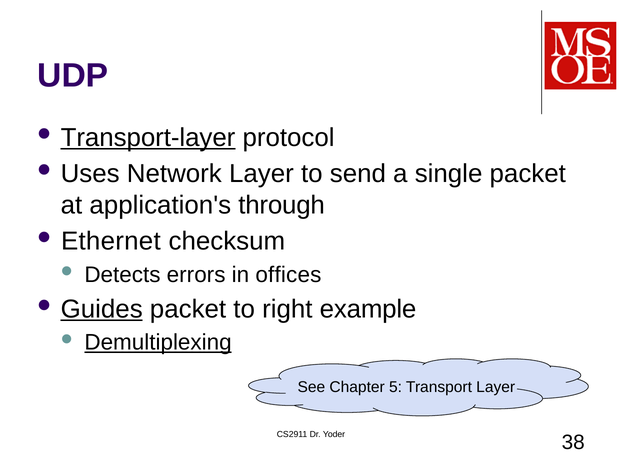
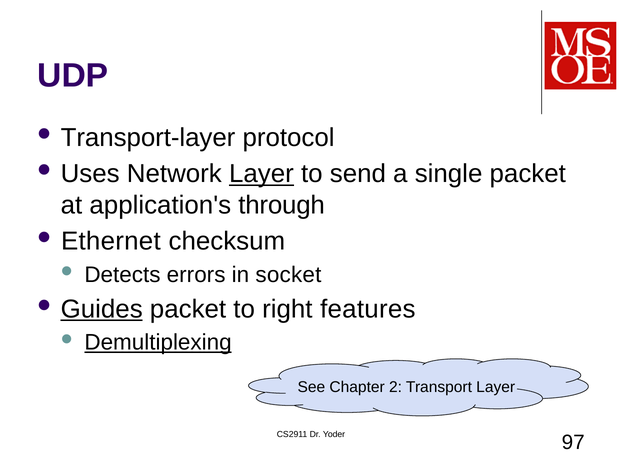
Transport-layer underline: present -> none
Layer at (261, 174) underline: none -> present
offices: offices -> socket
example: example -> features
5: 5 -> 2
38: 38 -> 97
